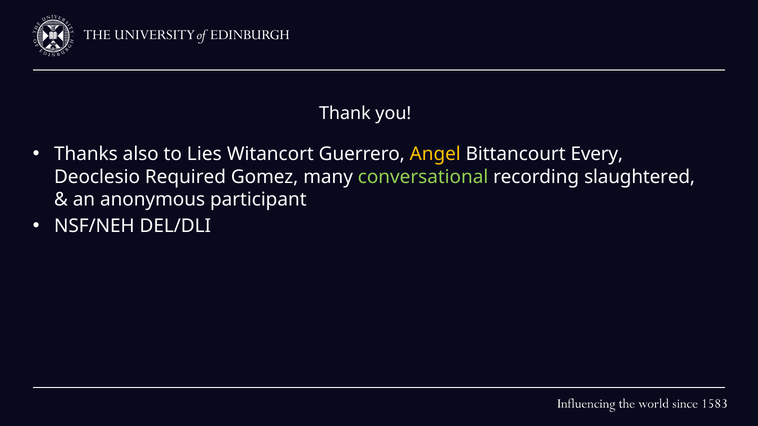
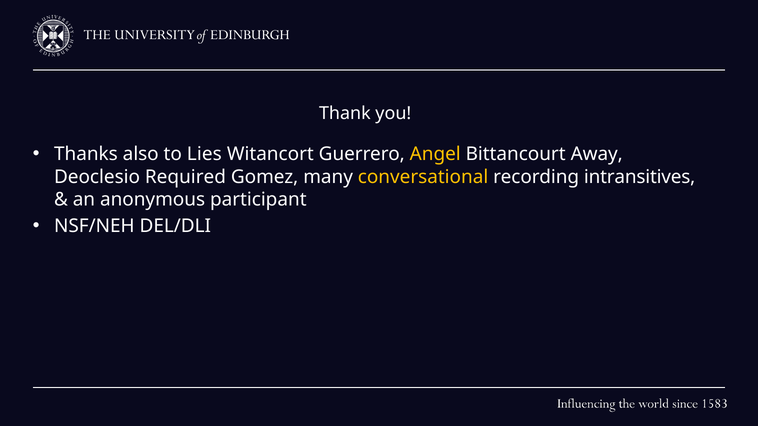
Every: Every -> Away
conversational colour: light green -> yellow
slaughtered: slaughtered -> intransitives
